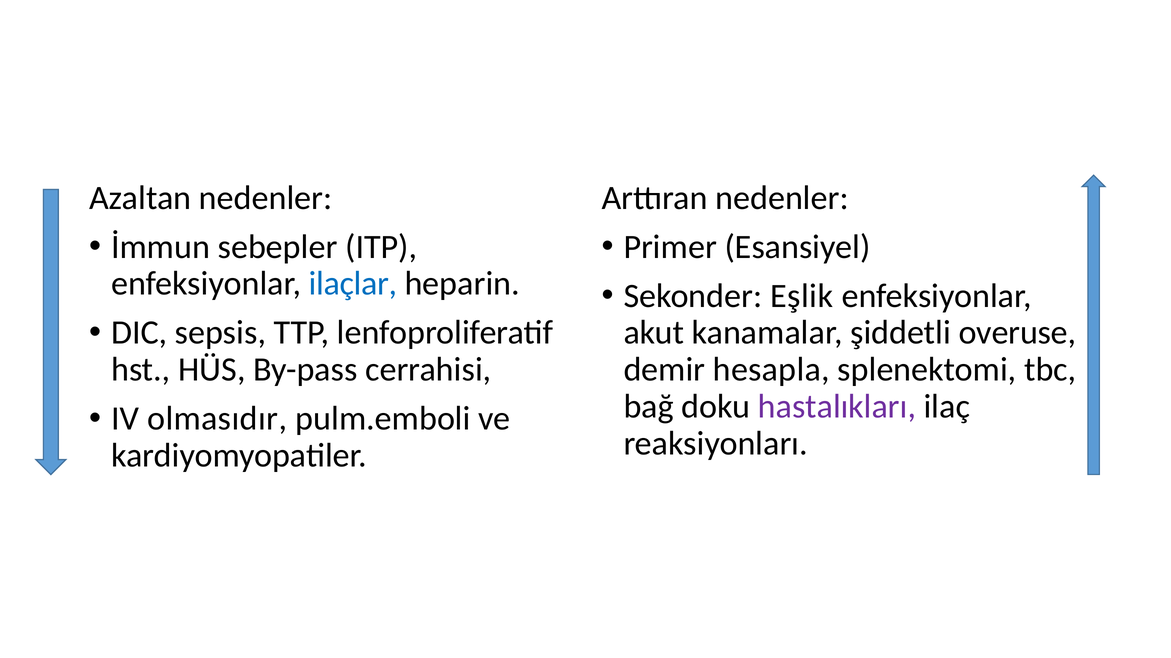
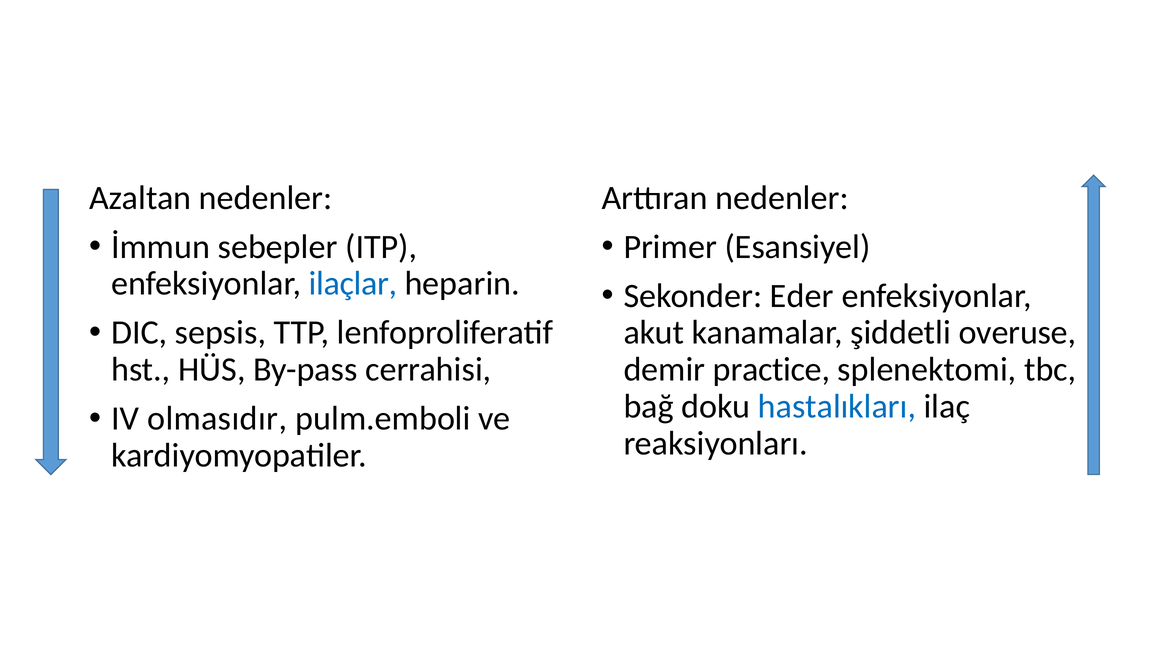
Eşlik: Eşlik -> Eder
hesapla: hesapla -> practice
hastalıkları colour: purple -> blue
